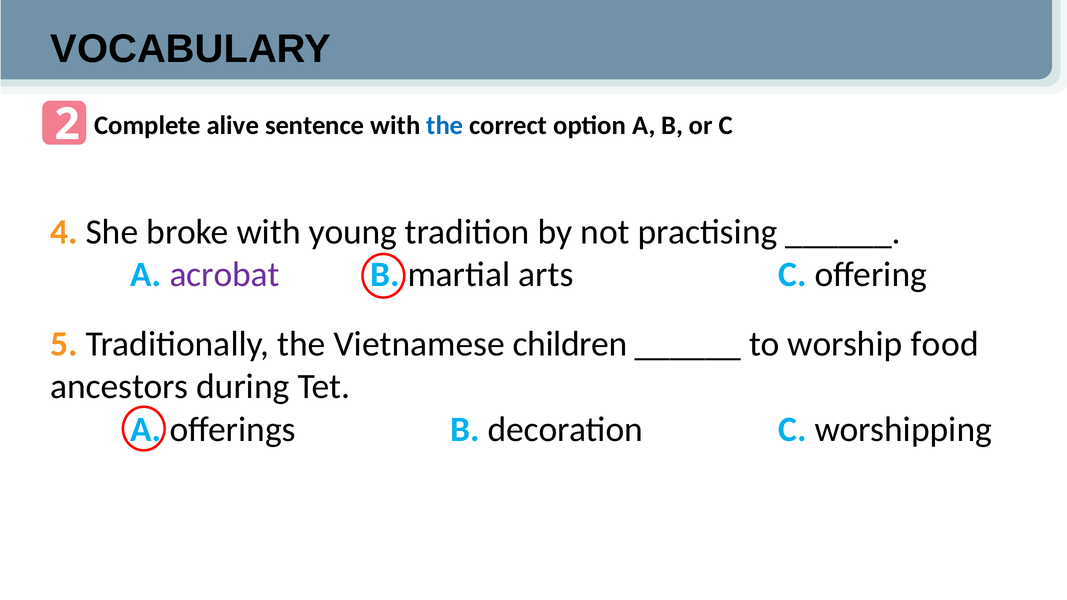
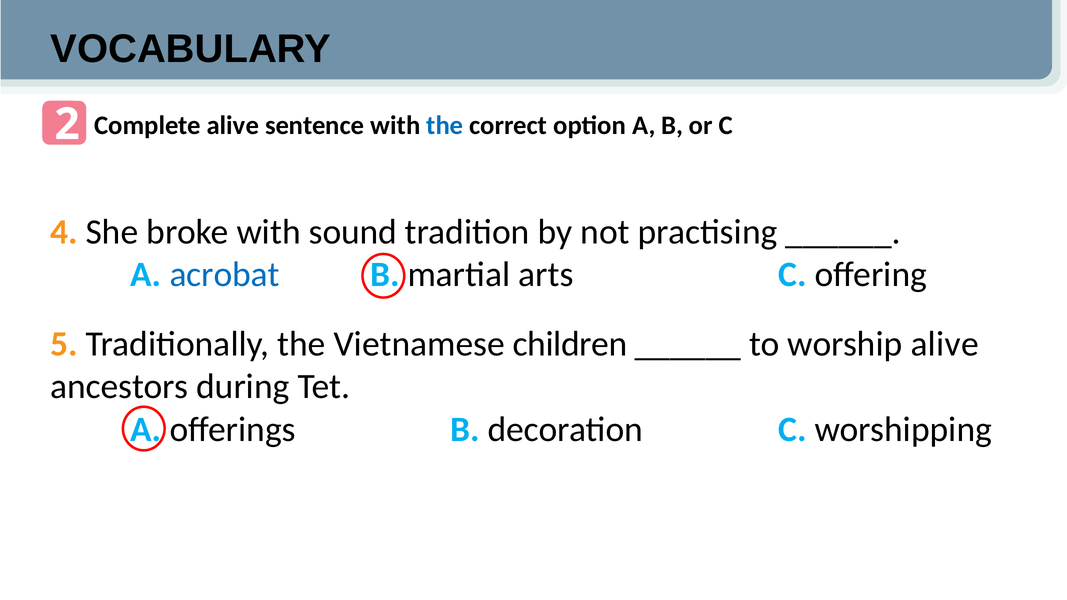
young: young -> sound
acrobat colour: purple -> blue
worship food: food -> alive
